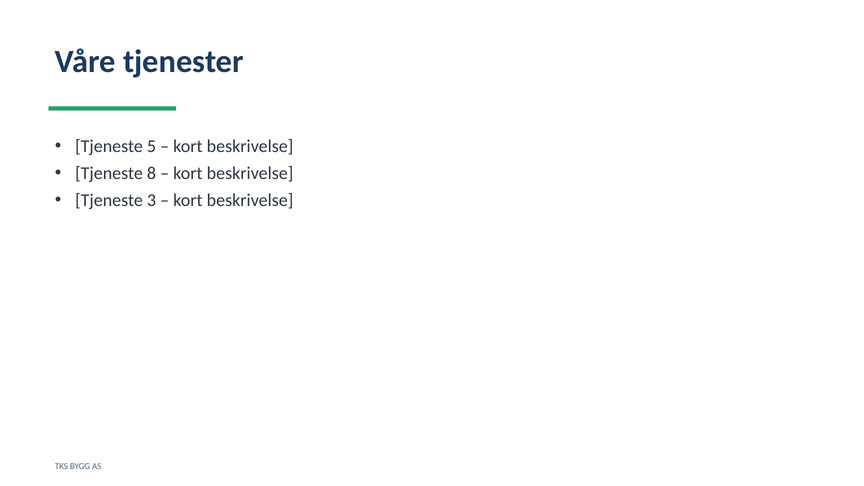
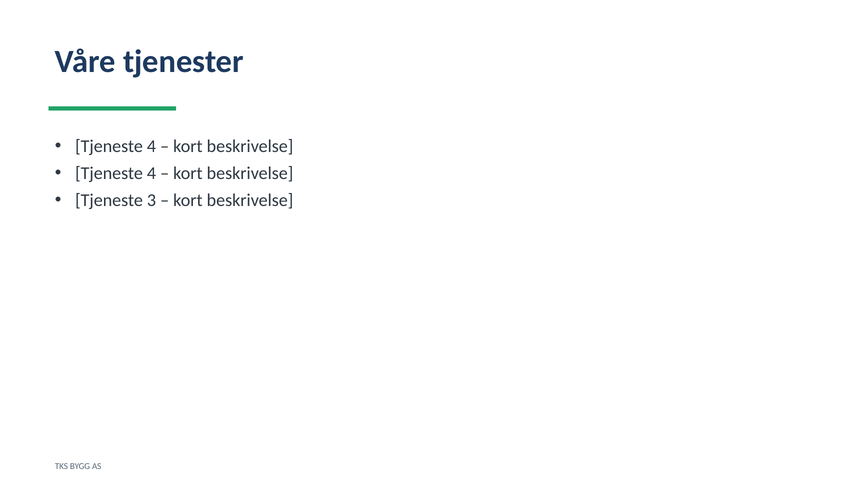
5 at (151, 146): 5 -> 4
8 at (151, 173): 8 -> 4
